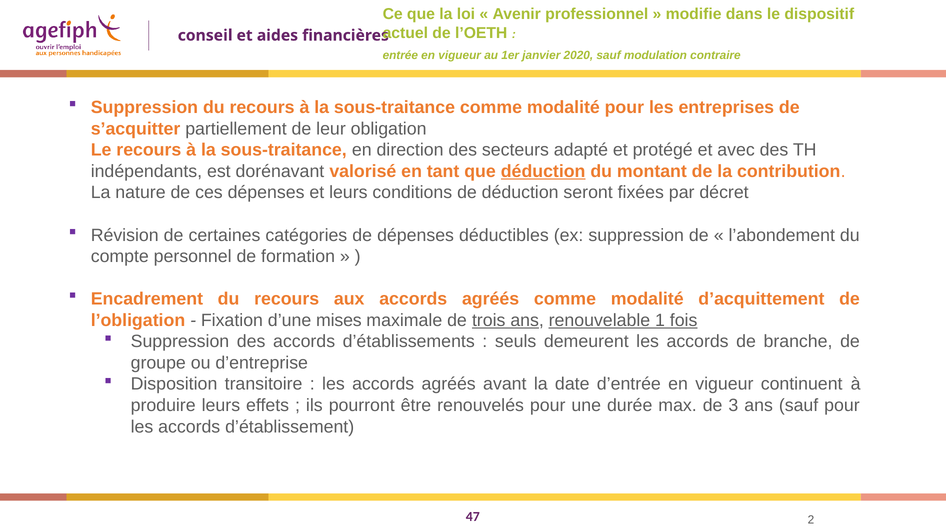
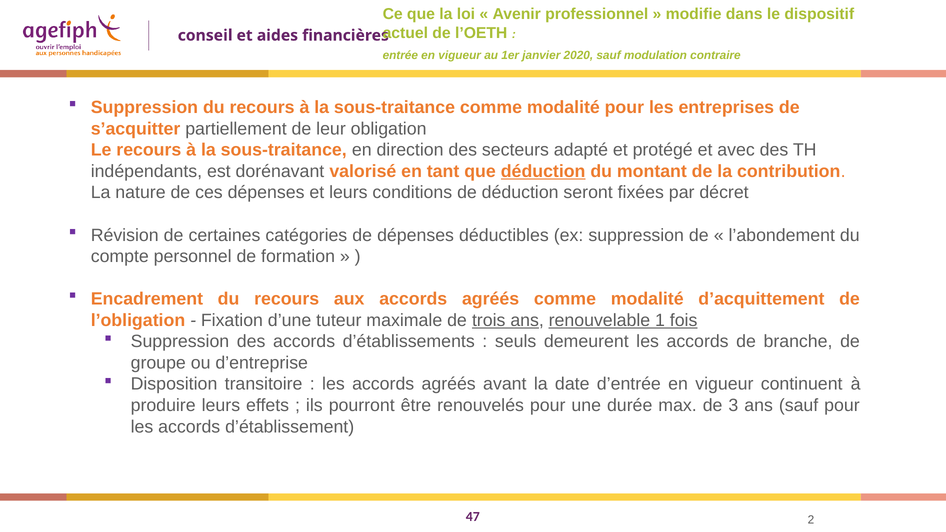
mises: mises -> tuteur
